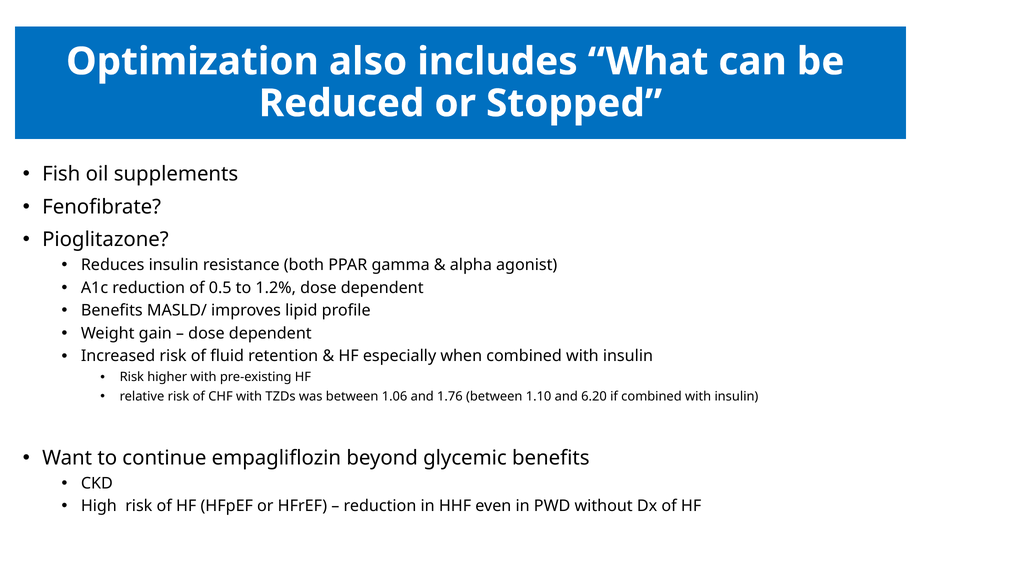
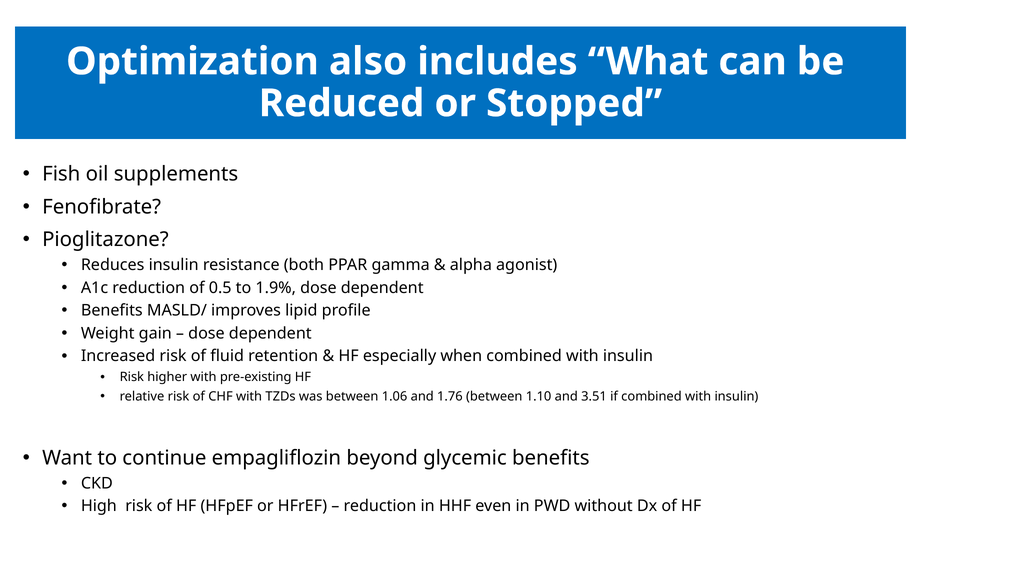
1.2%: 1.2% -> 1.9%
6.20: 6.20 -> 3.51
